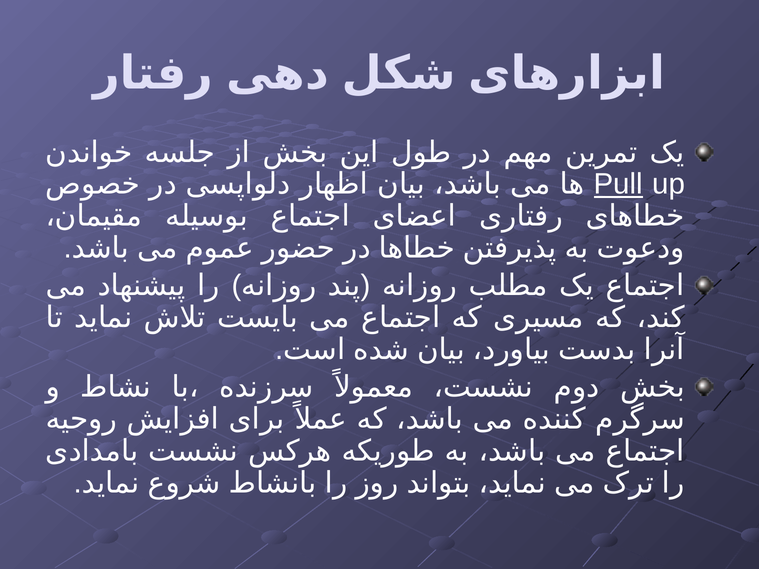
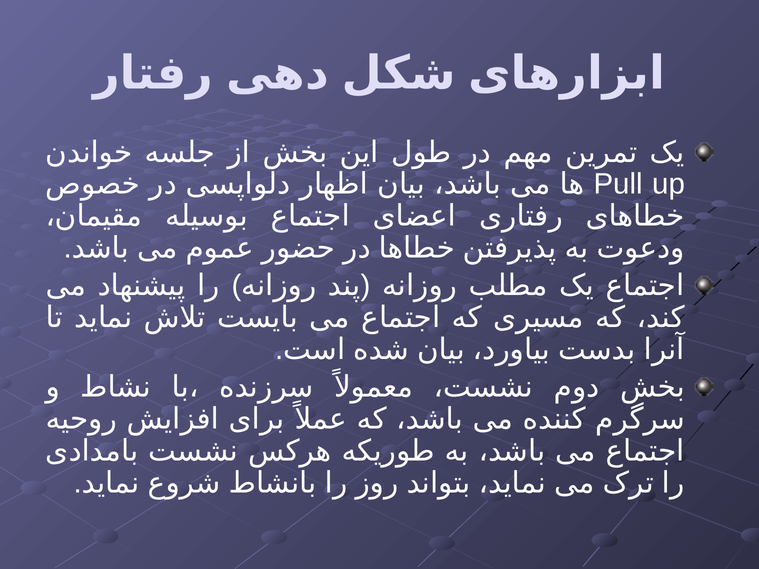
Pull underline: present -> none
